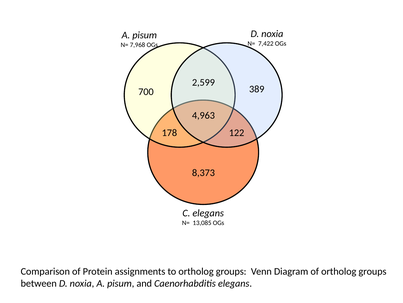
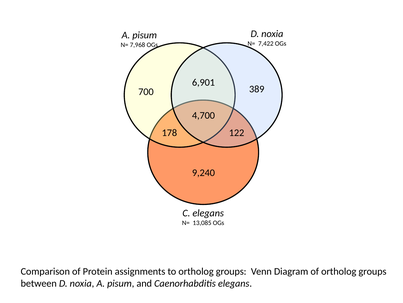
2,599: 2,599 -> 6,901
4,963: 4,963 -> 4,700
8,373: 8,373 -> 9,240
